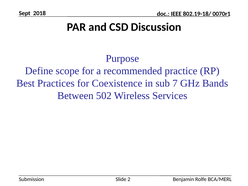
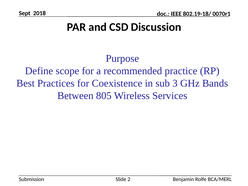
7: 7 -> 3
502: 502 -> 805
